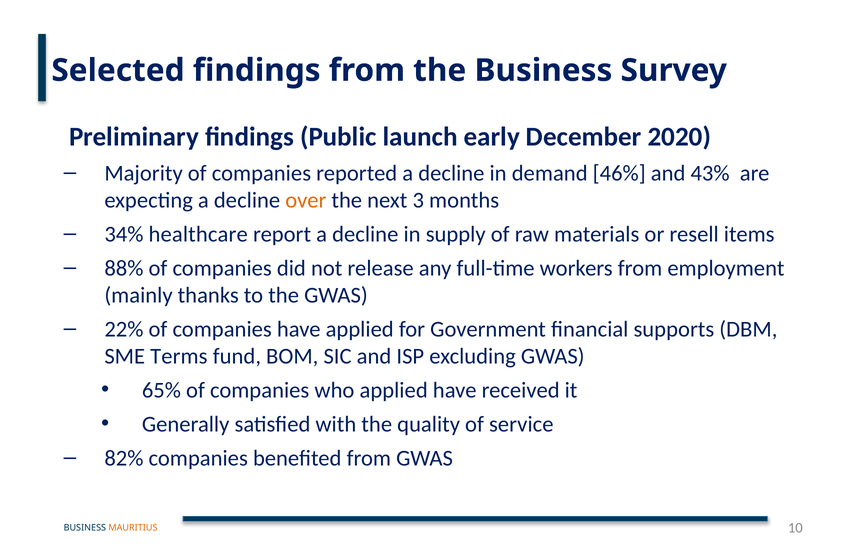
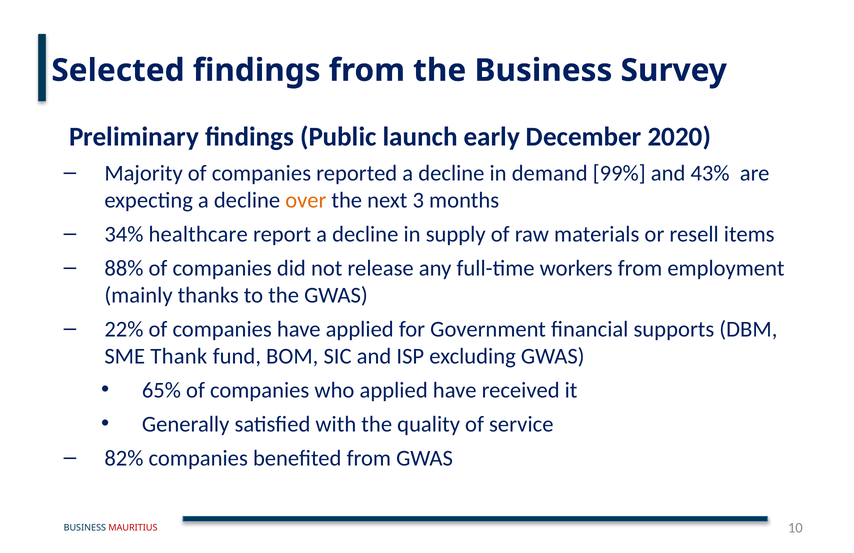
46%: 46% -> 99%
Terms: Terms -> Thank
MAURITIUS colour: orange -> red
